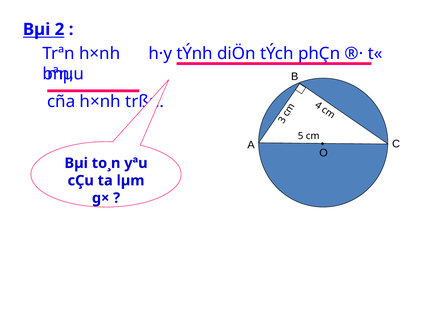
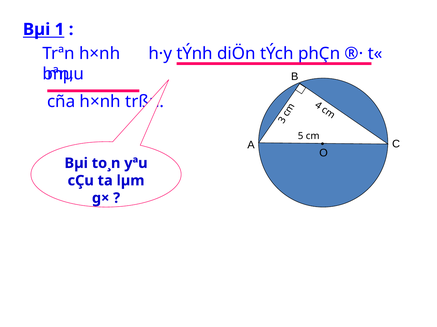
2: 2 -> 1
